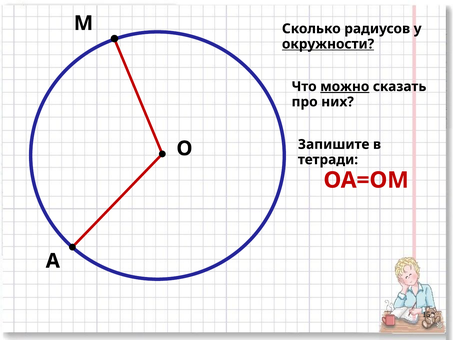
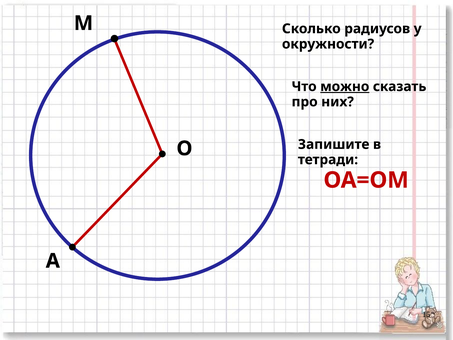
окружности underline: present -> none
